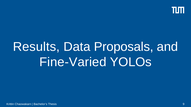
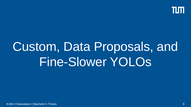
Results: Results -> Custom
Fine-Varied: Fine-Varied -> Fine-Slower
